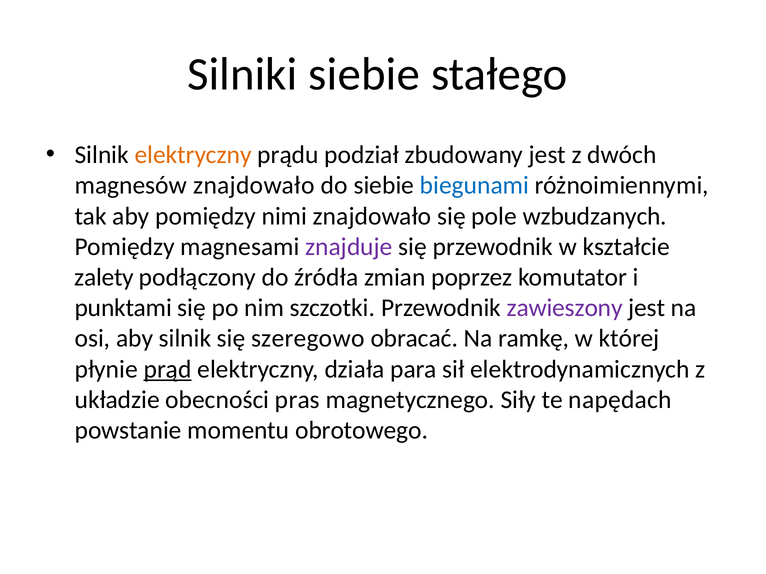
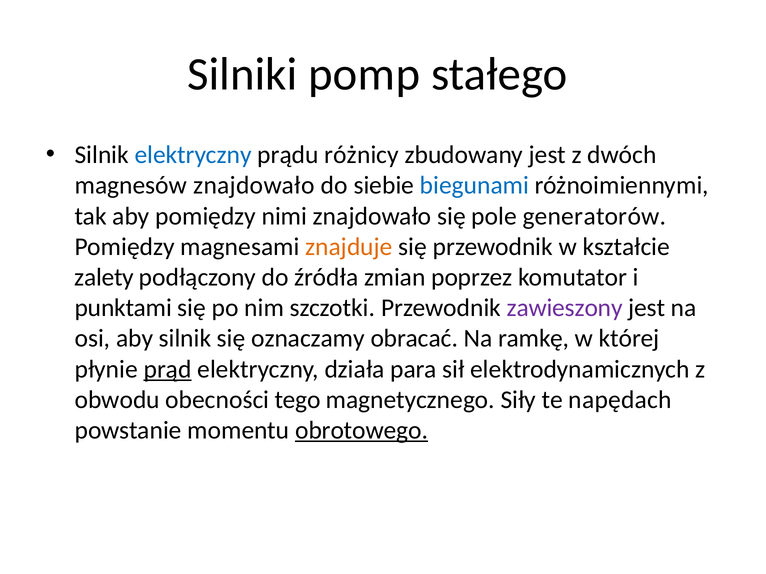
Silniki siebie: siebie -> pomp
elektryczny at (193, 155) colour: orange -> blue
podział: podział -> różnicy
wzbudzanych: wzbudzanych -> generatorów
znajduje colour: purple -> orange
szeregowo: szeregowo -> oznaczamy
układzie: układzie -> obwodu
pras: pras -> tego
obrotowego underline: none -> present
